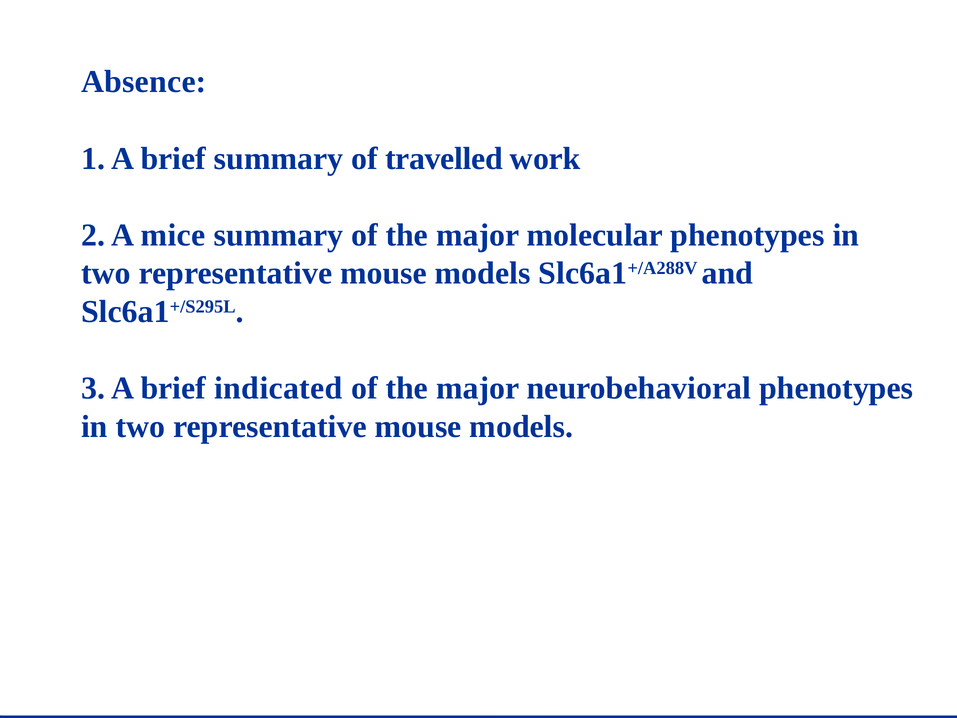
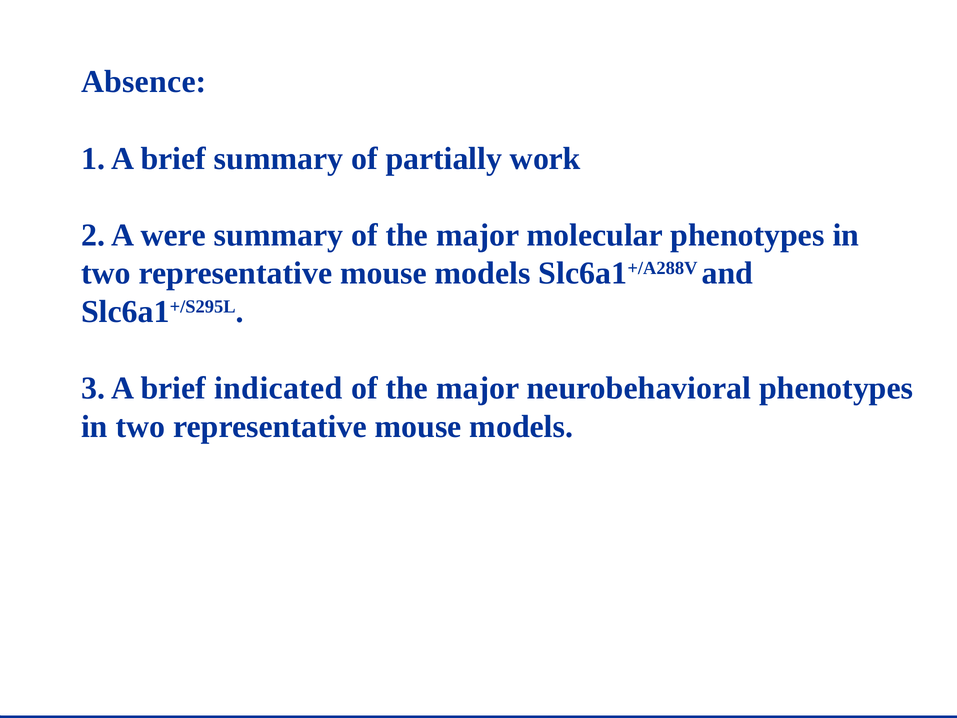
travelled: travelled -> partially
mice: mice -> were
